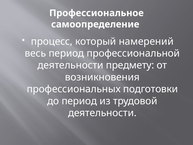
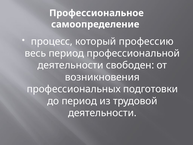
намерений: намерений -> профессию
предмету: предмету -> свободен
